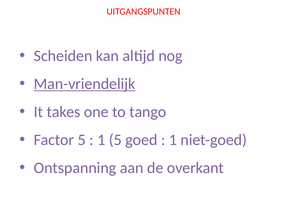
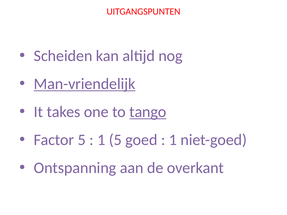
tango underline: none -> present
